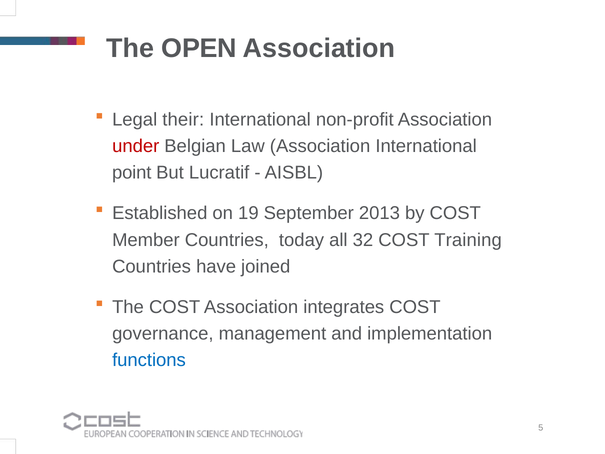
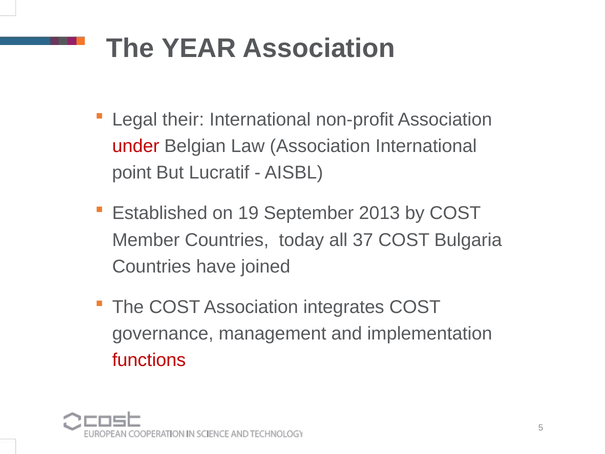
OPEN: OPEN -> YEAR
32: 32 -> 37
Training: Training -> Bulgaria
functions colour: blue -> red
